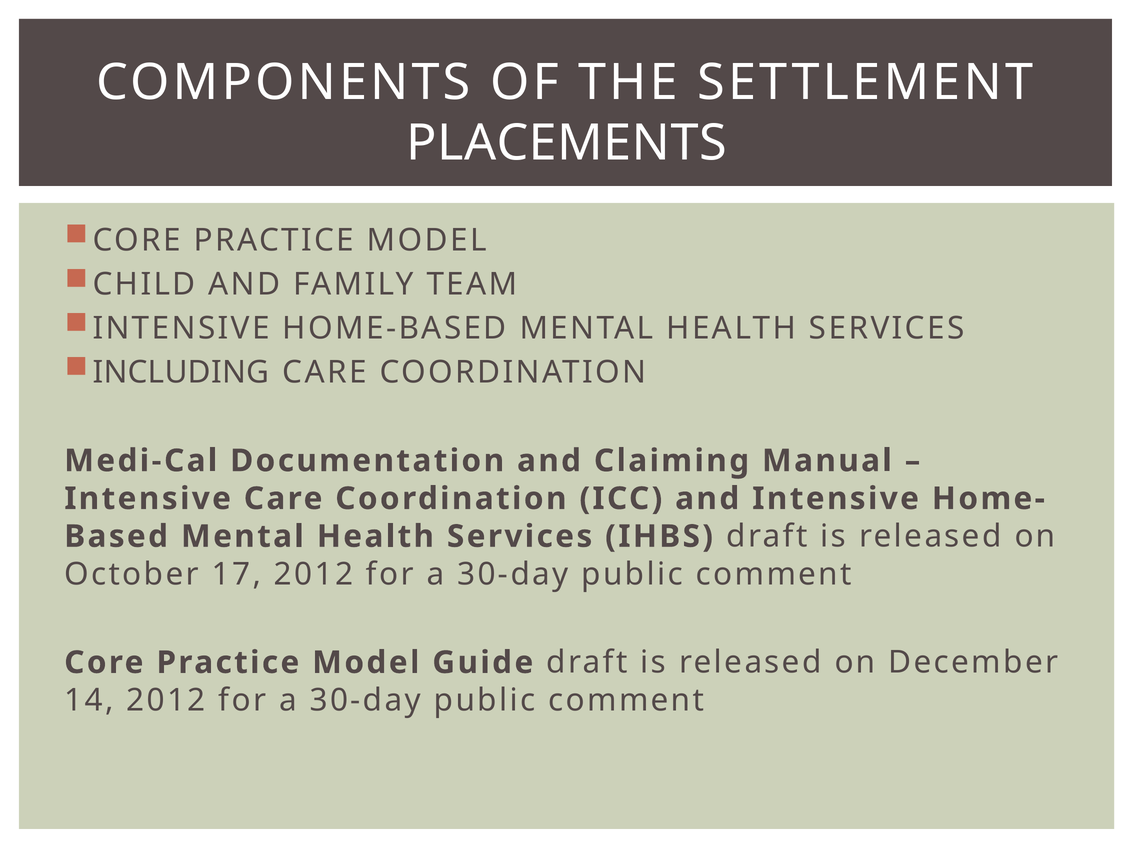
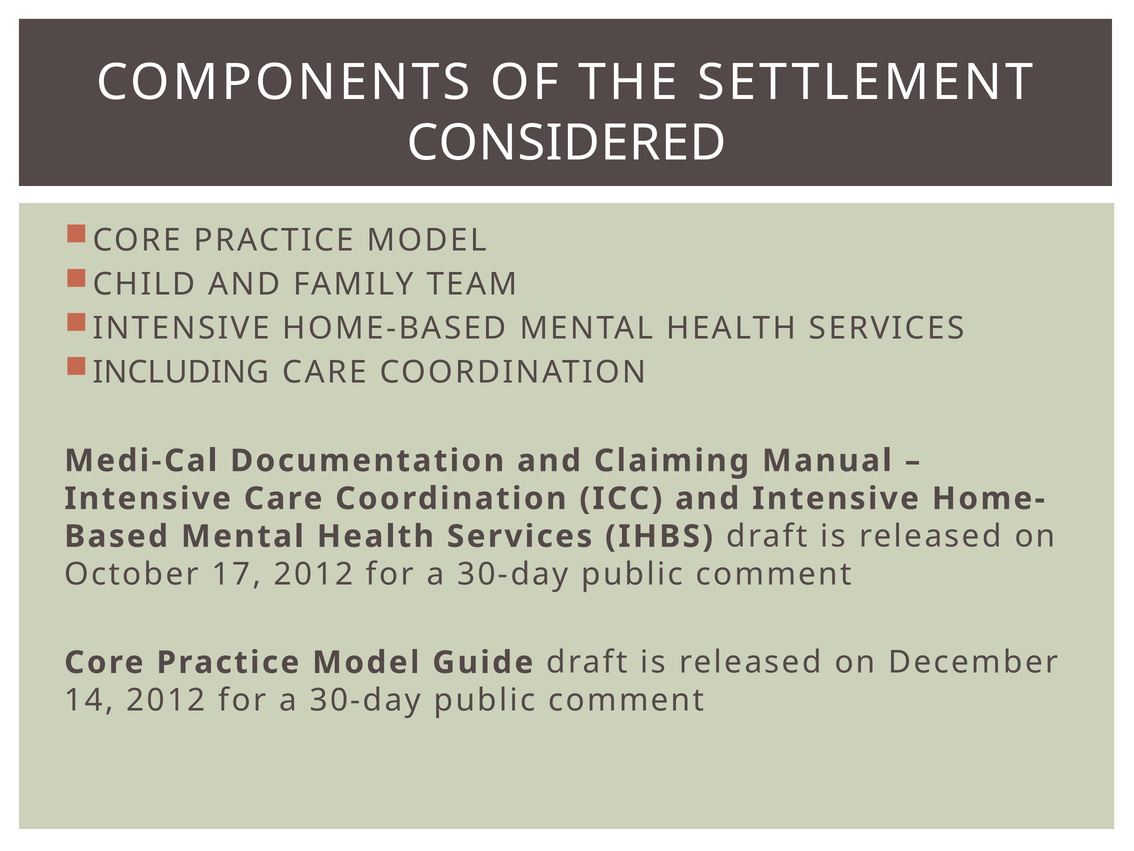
PLACEMENTS: PLACEMENTS -> CONSIDERED
